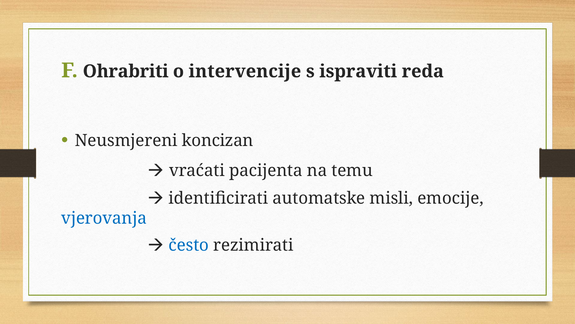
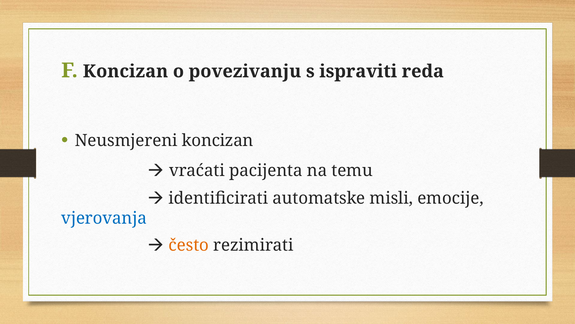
Ohrabriti at (126, 71): Ohrabriti -> Koncizan
intervencije: intervencije -> povezivanju
često colour: blue -> orange
